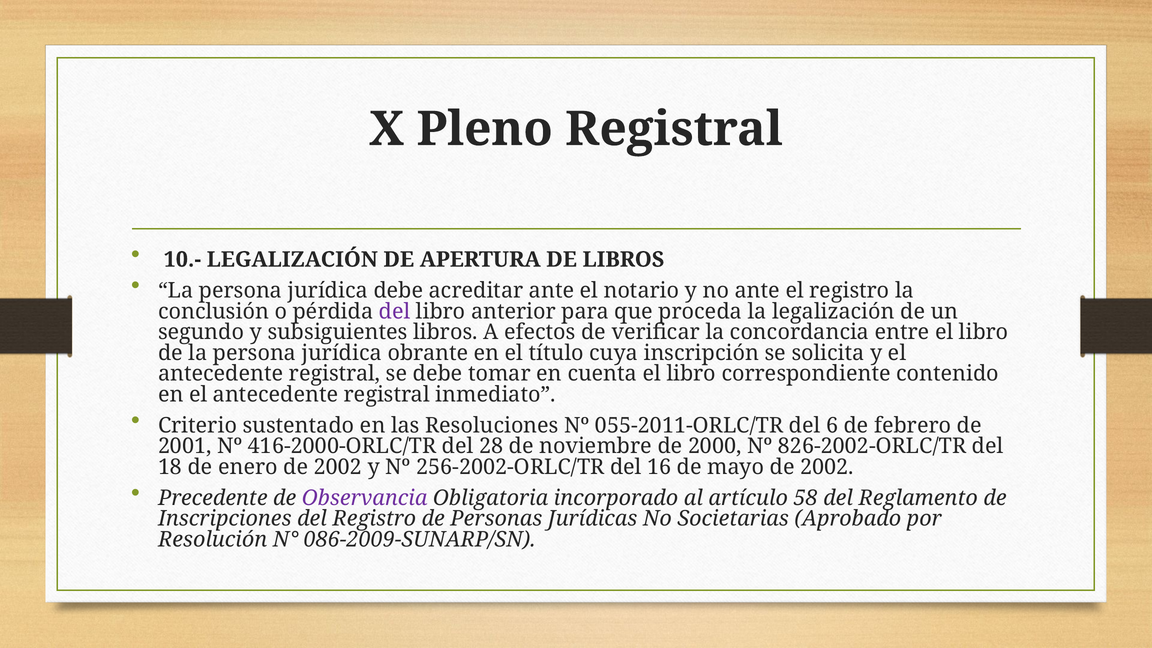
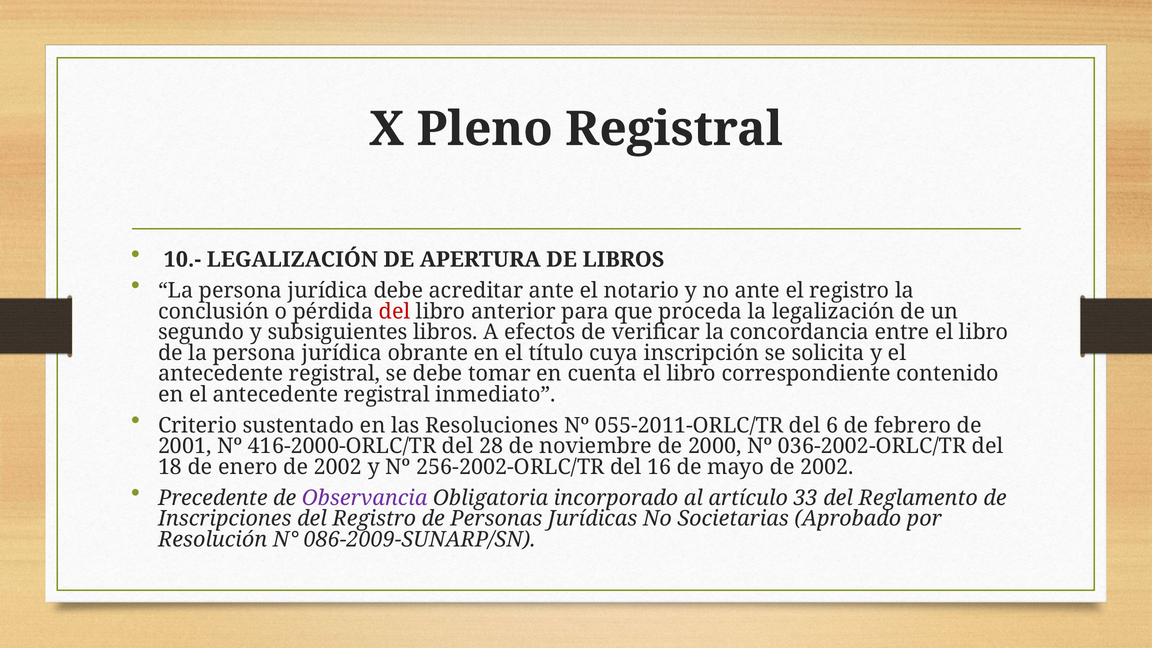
del at (395, 311) colour: purple -> red
826-2002-ORLC/TR: 826-2002-ORLC/TR -> 036-2002-ORLC/TR
58: 58 -> 33
